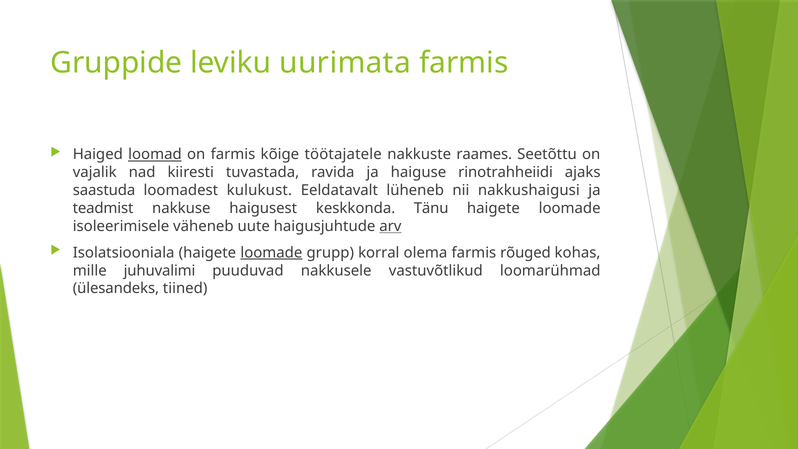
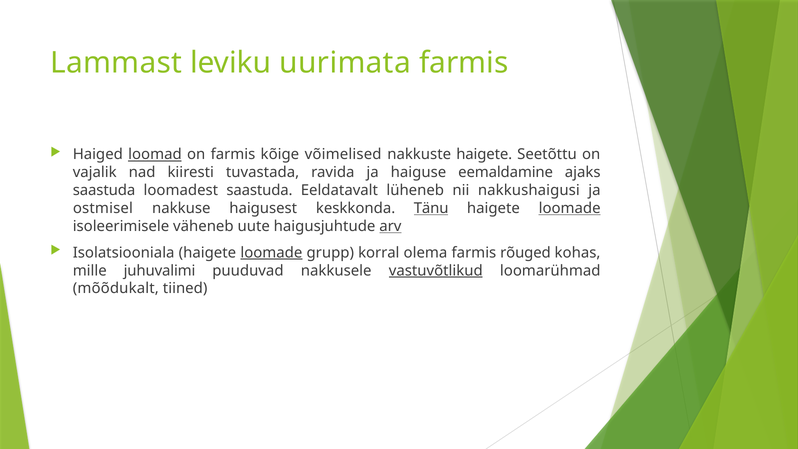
Gruppide: Gruppide -> Lammast
töötajatele: töötajatele -> võimelised
nakkuste raames: raames -> haigete
rinotrahheiidi: rinotrahheiidi -> eemaldamine
loomadest kulukust: kulukust -> saastuda
teadmist: teadmist -> ostmisel
Tänu underline: none -> present
loomade at (570, 208) underline: none -> present
vastuvõtlikud underline: none -> present
ülesandeks: ülesandeks -> mõõdukalt
